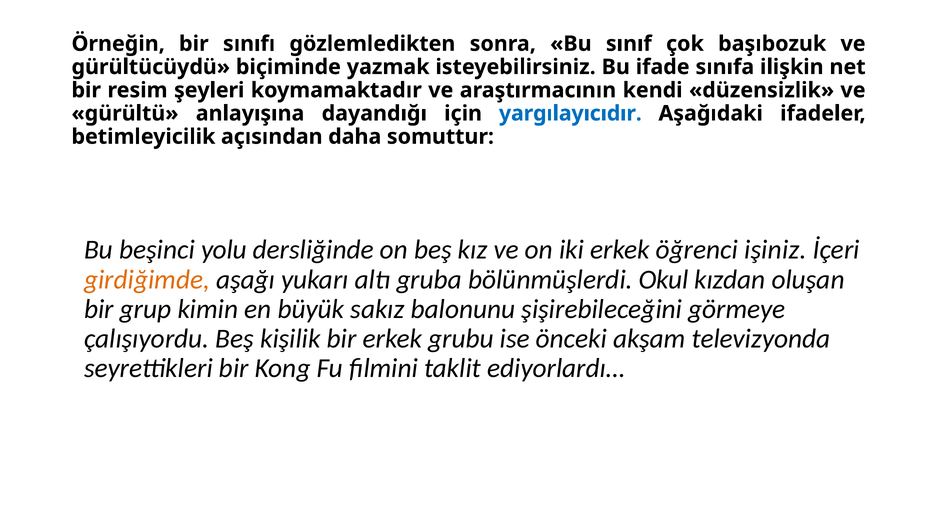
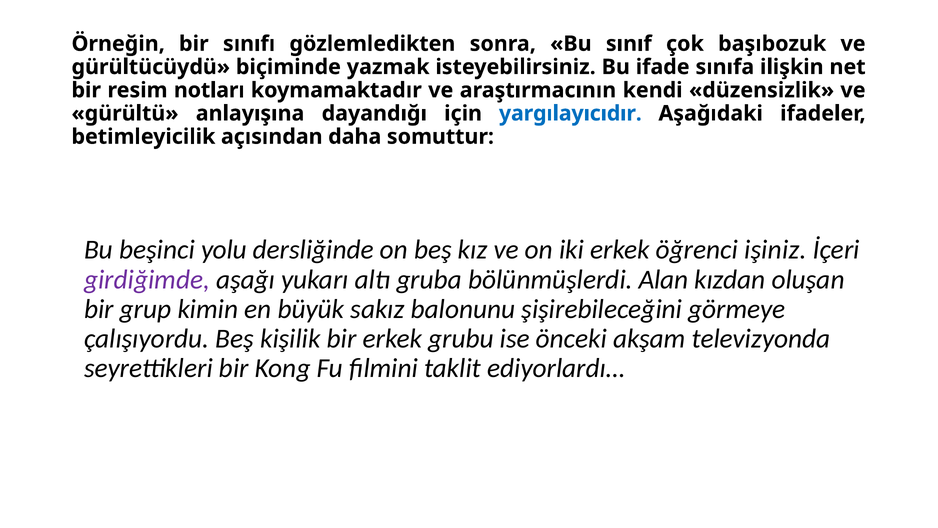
şeyleri: şeyleri -> notları
girdiğimde colour: orange -> purple
Okul: Okul -> Alan
